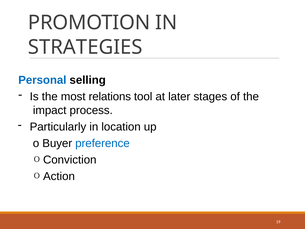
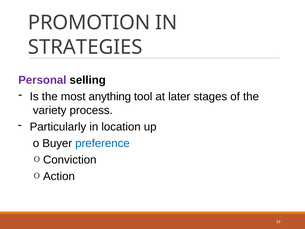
Personal colour: blue -> purple
relations: relations -> anything
impact: impact -> variety
